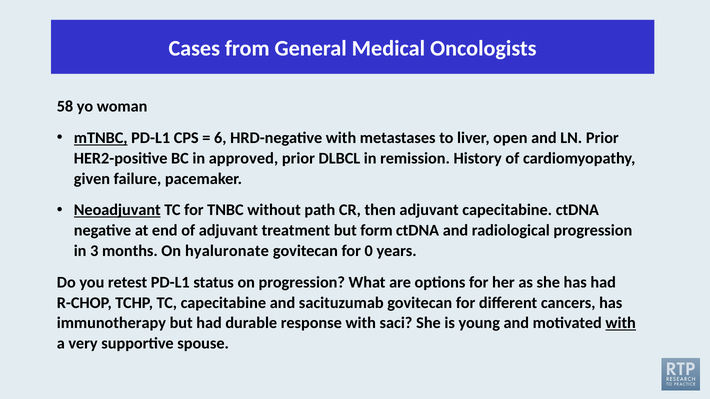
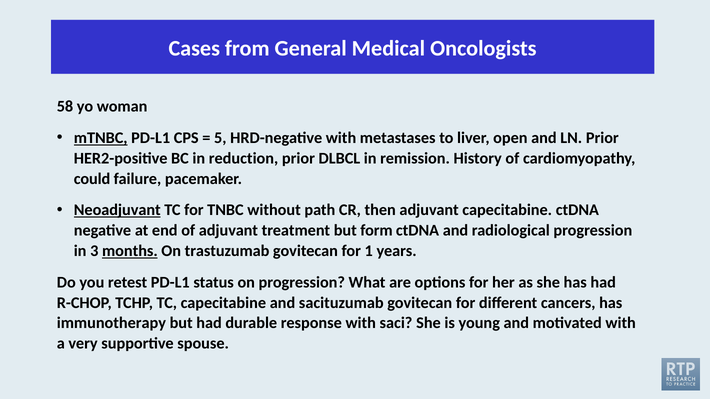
6: 6 -> 5
approved: approved -> reduction
given: given -> could
months underline: none -> present
hyaluronate: hyaluronate -> trastuzumab
0: 0 -> 1
with at (621, 323) underline: present -> none
